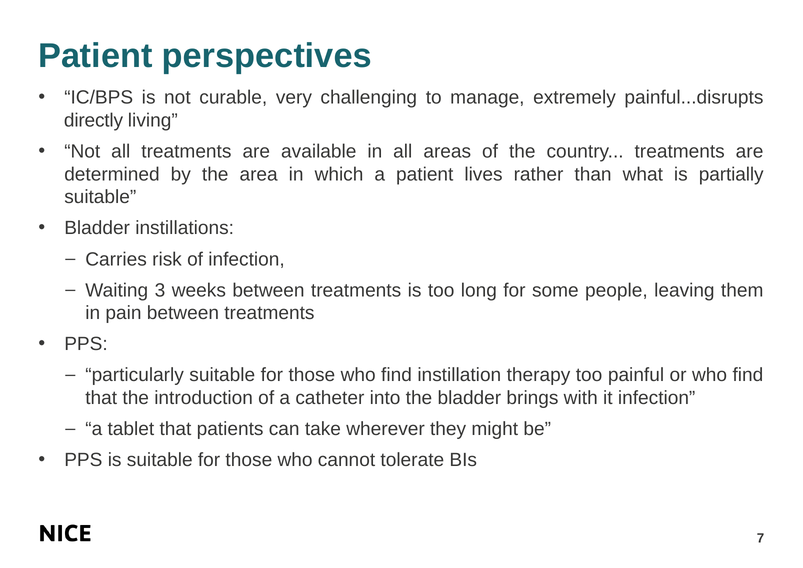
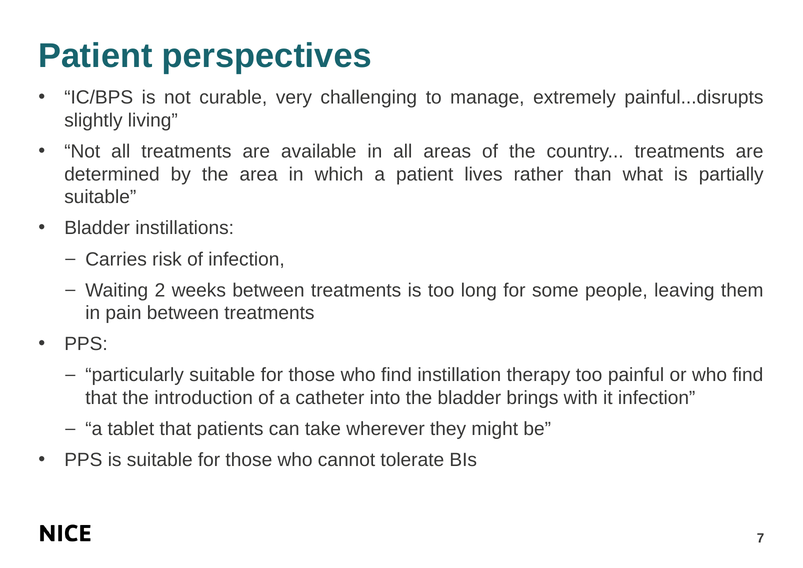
directly: directly -> slightly
3: 3 -> 2
